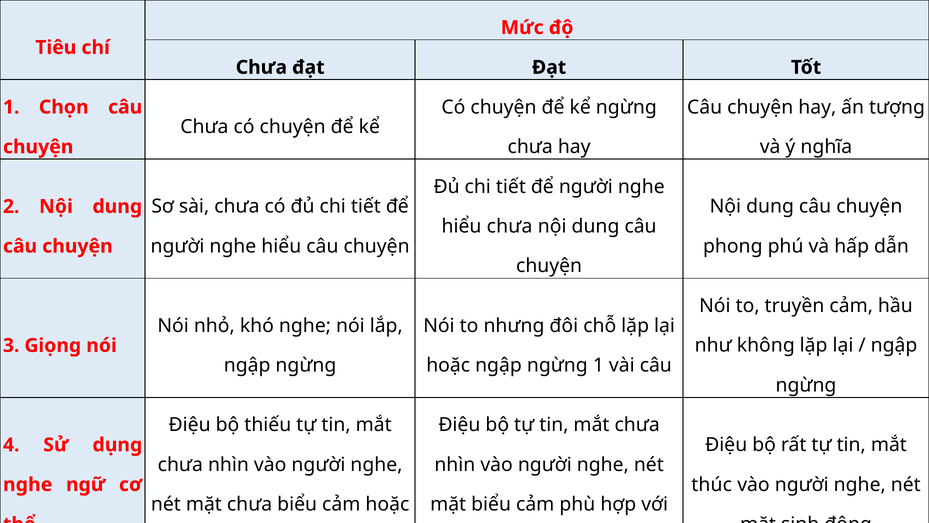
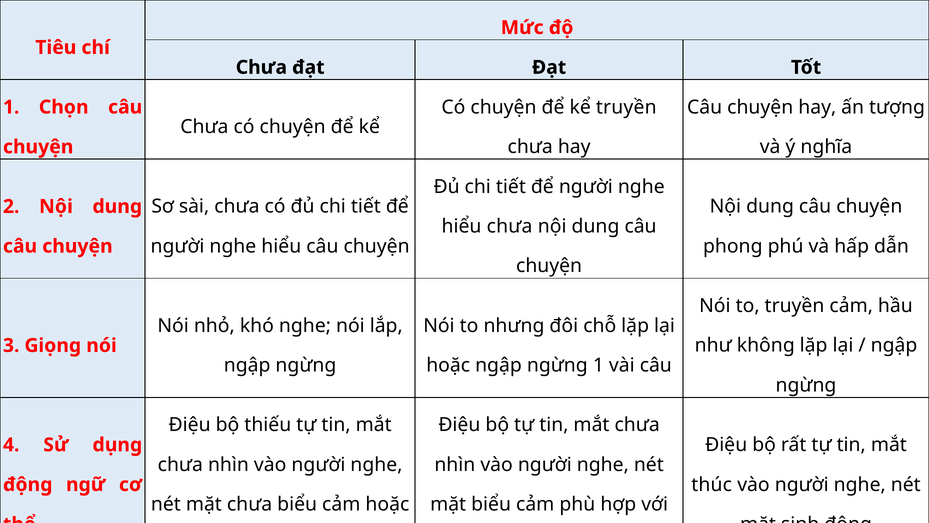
kể ngừng: ngừng -> truyền
nghe at (28, 484): nghe -> động
